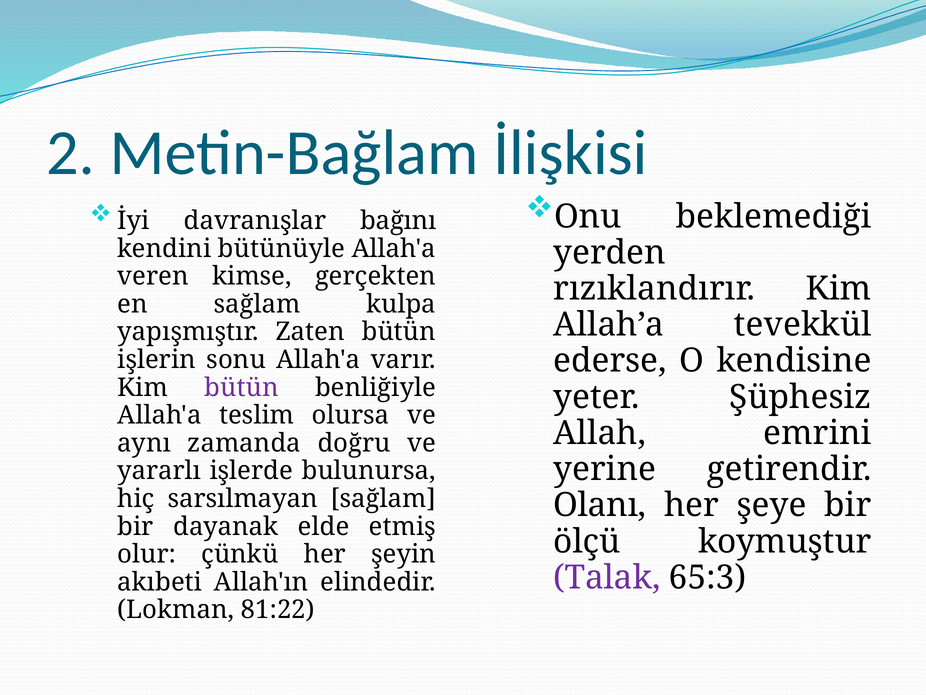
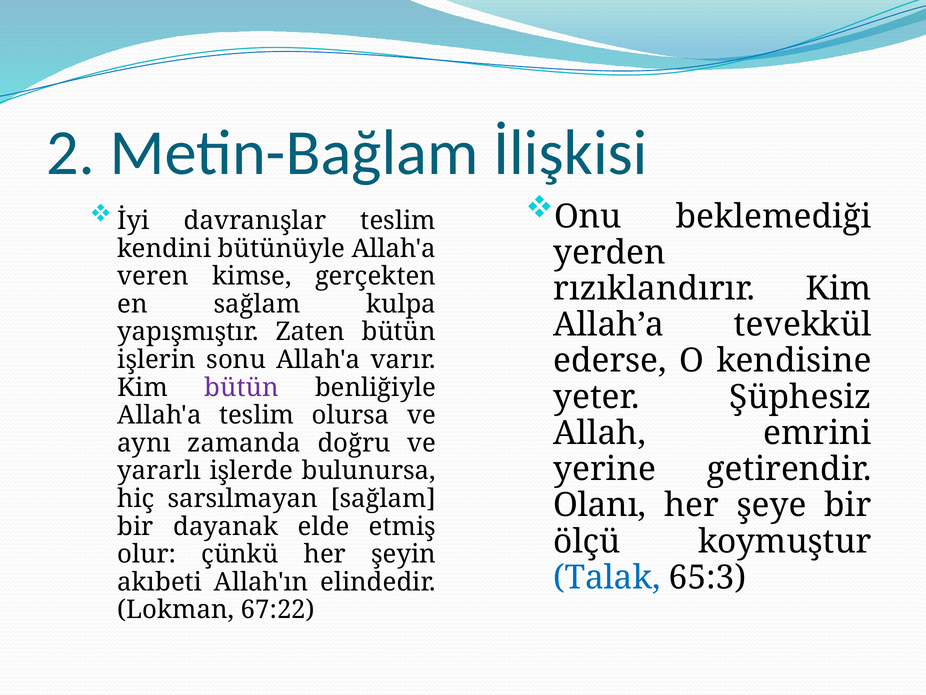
davranışlar bağını: bağını -> teslim
Talak colour: purple -> blue
81:22: 81:22 -> 67:22
